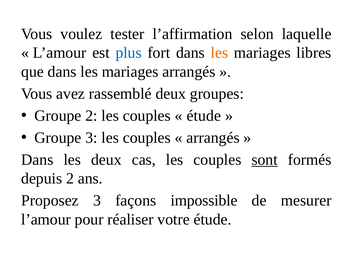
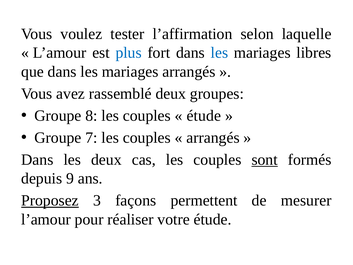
les at (219, 53) colour: orange -> blue
Groupe 2: 2 -> 8
Groupe 3: 3 -> 7
depuis 2: 2 -> 9
Proposez underline: none -> present
impossible: impossible -> permettent
